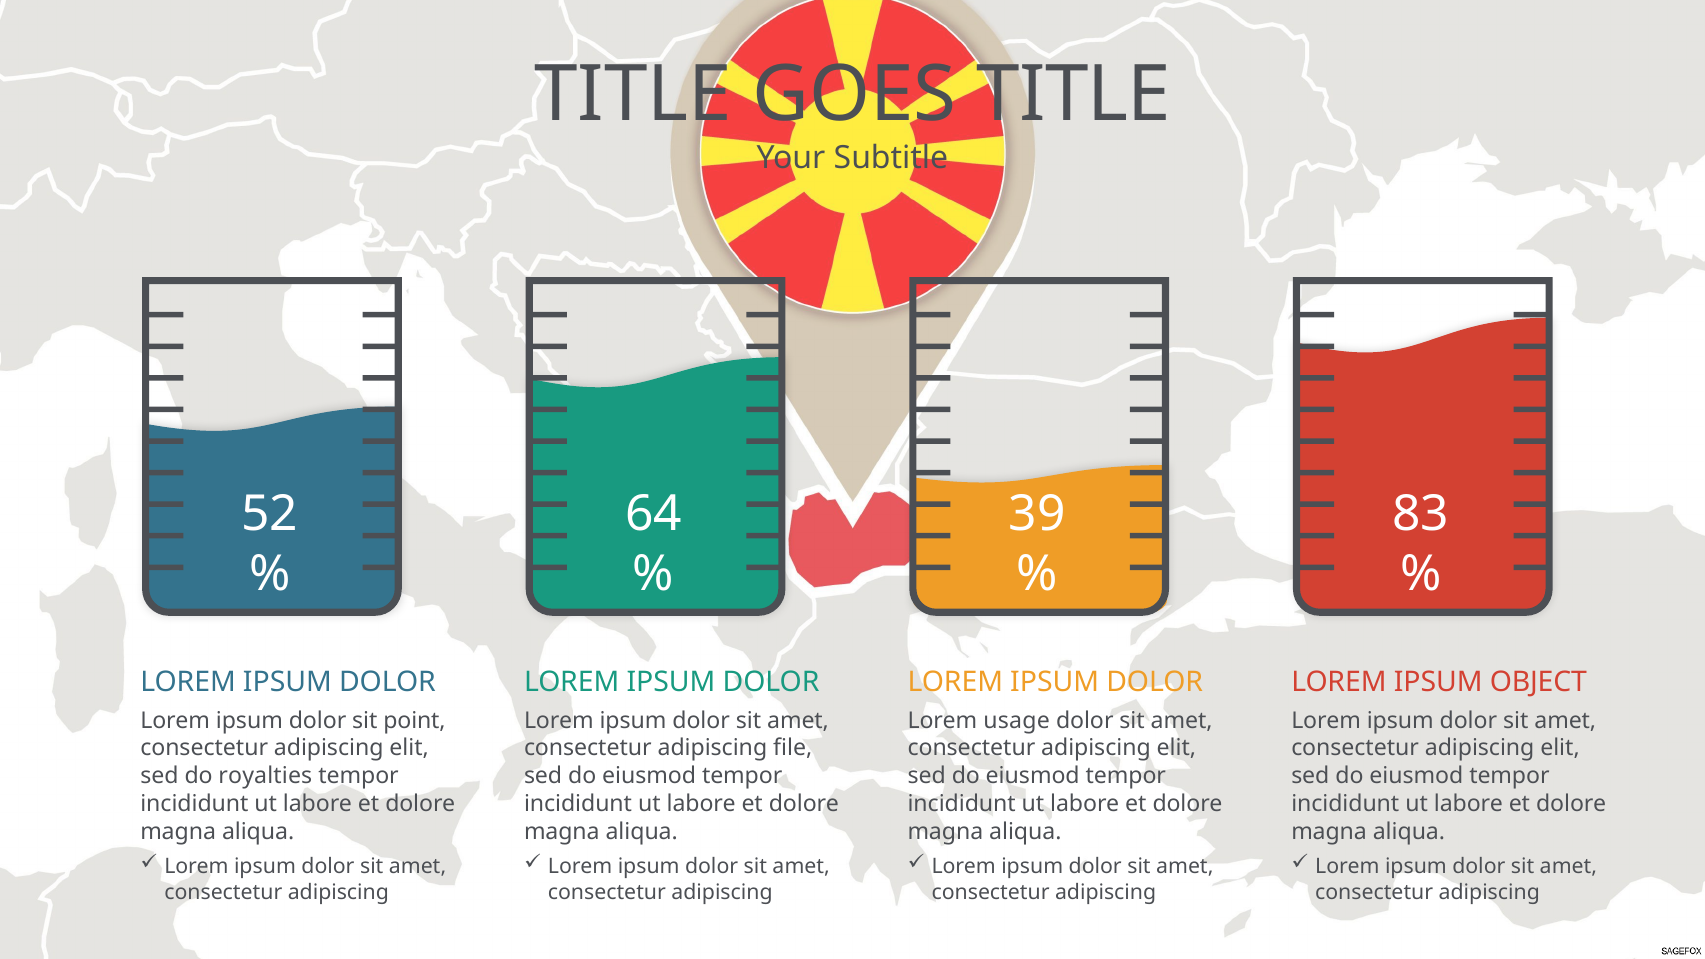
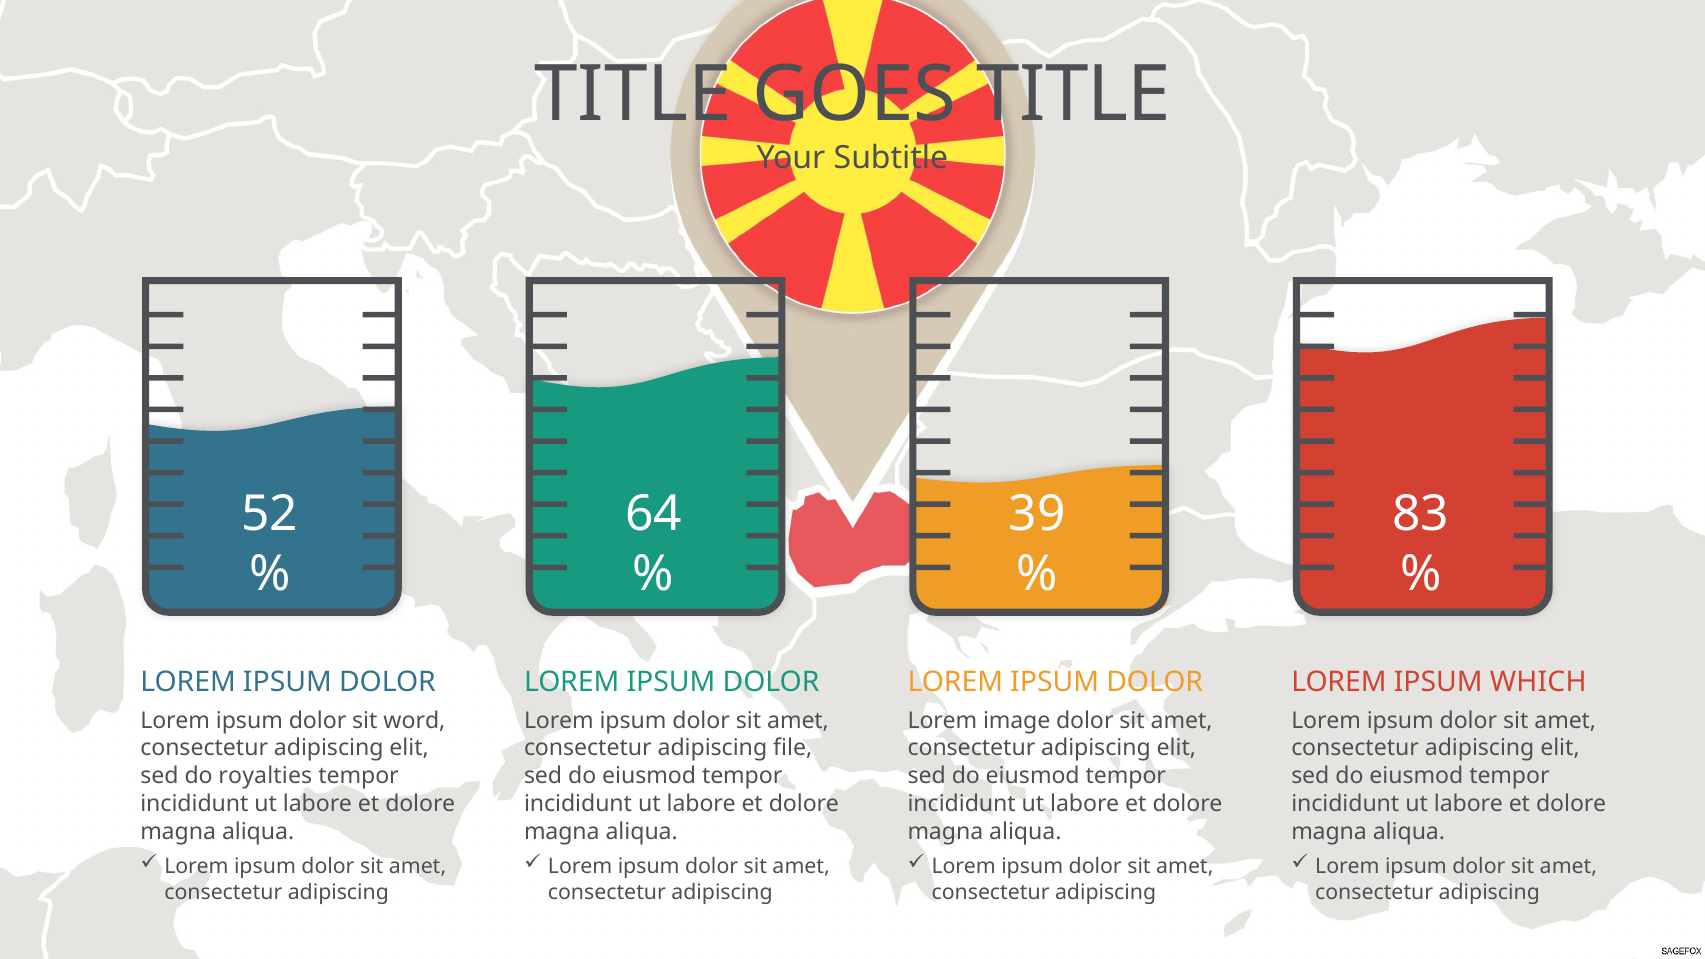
OBJECT: OBJECT -> WHICH
point: point -> word
usage: usage -> image
